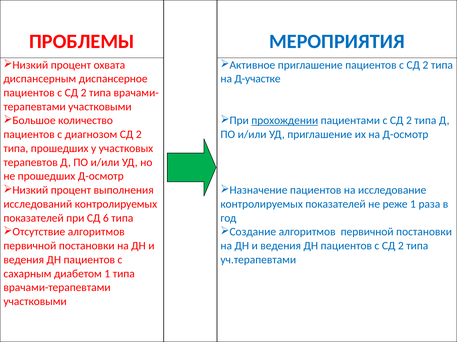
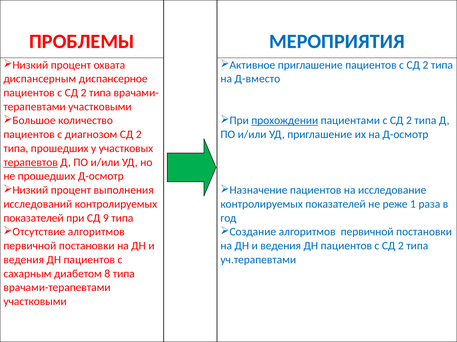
Д-участке: Д-участке -> Д-вместо
терапевтов underline: none -> present
6: 6 -> 9
диабетом 1: 1 -> 8
